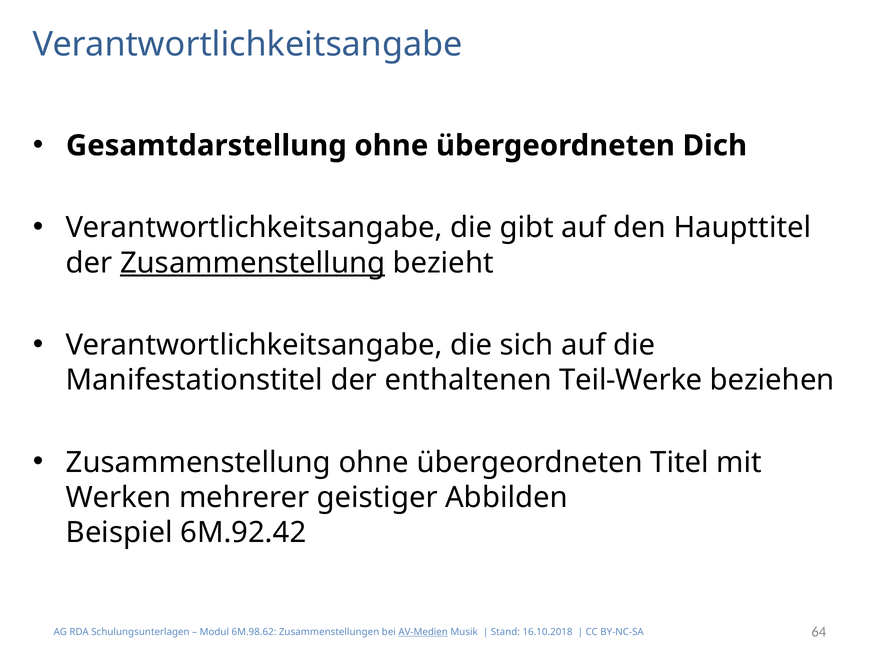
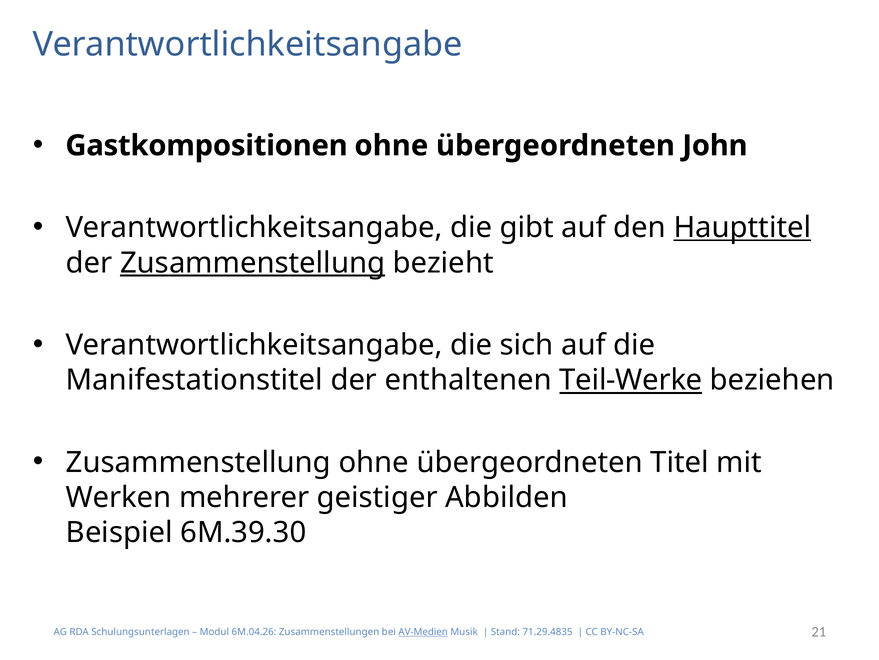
Gesamtdarstellung: Gesamtdarstellung -> Gastkompositionen
Dich: Dich -> John
Haupttitel underline: none -> present
Teil-Werke underline: none -> present
6M.92.42: 6M.92.42 -> 6M.39.30
6M.98.62: 6M.98.62 -> 6M.04.26
16.10.2018: 16.10.2018 -> 71.29.4835
64: 64 -> 21
